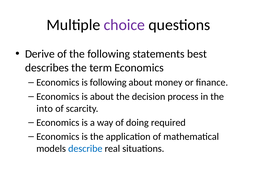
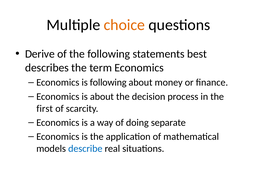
choice colour: purple -> orange
into: into -> first
required: required -> separate
